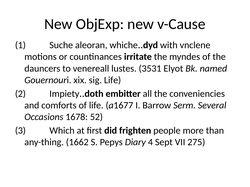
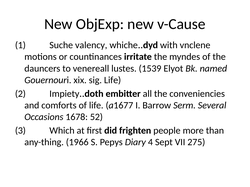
aleoran: aleoran -> valency
3531: 3531 -> 1539
1662: 1662 -> 1966
